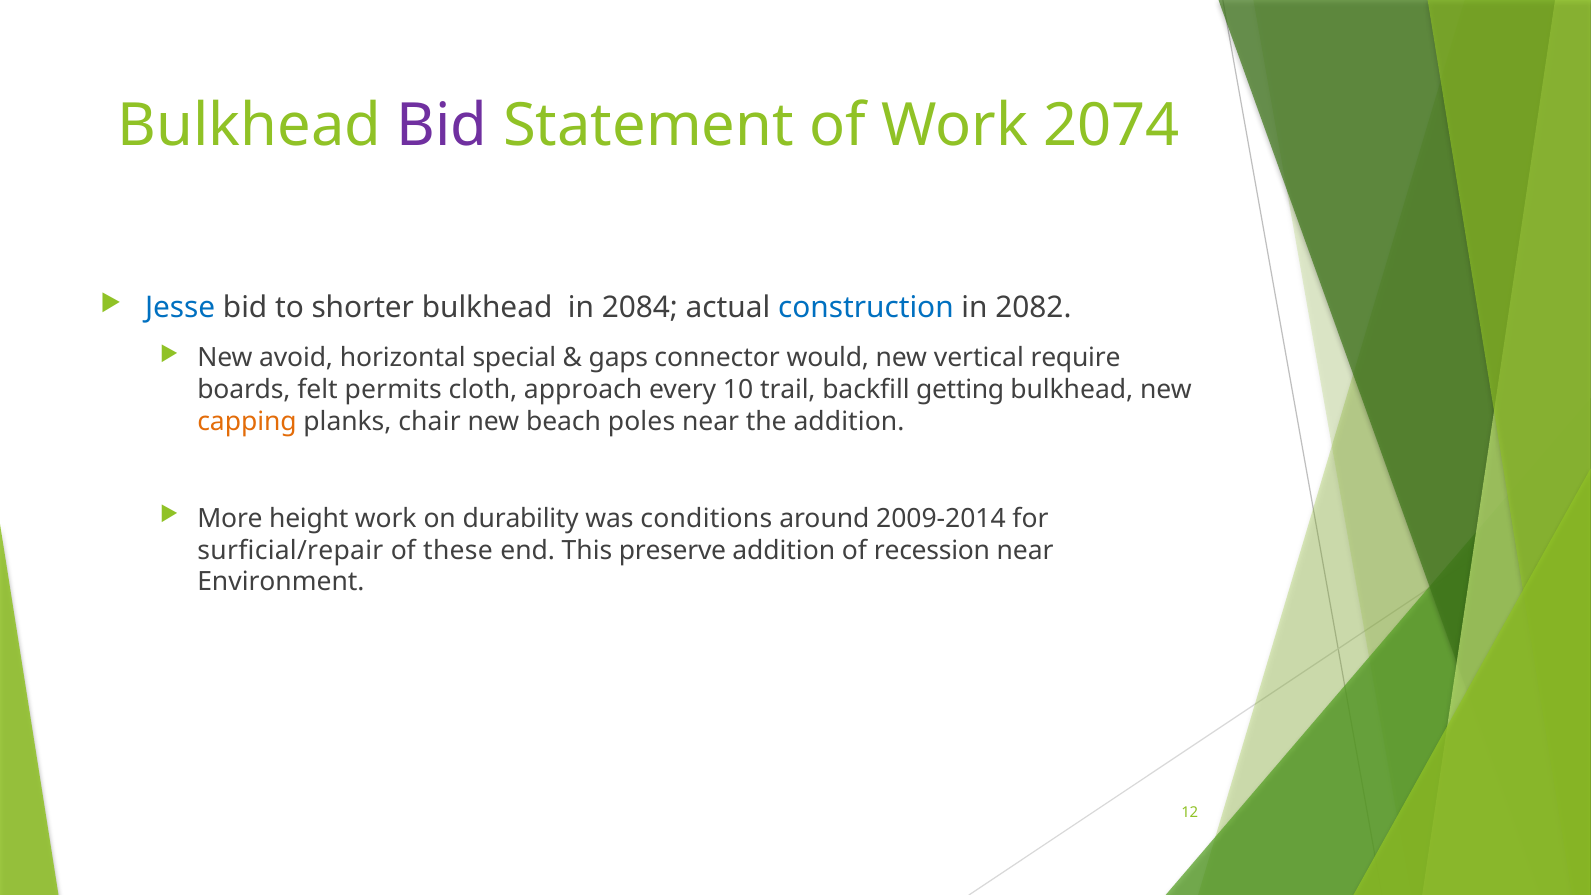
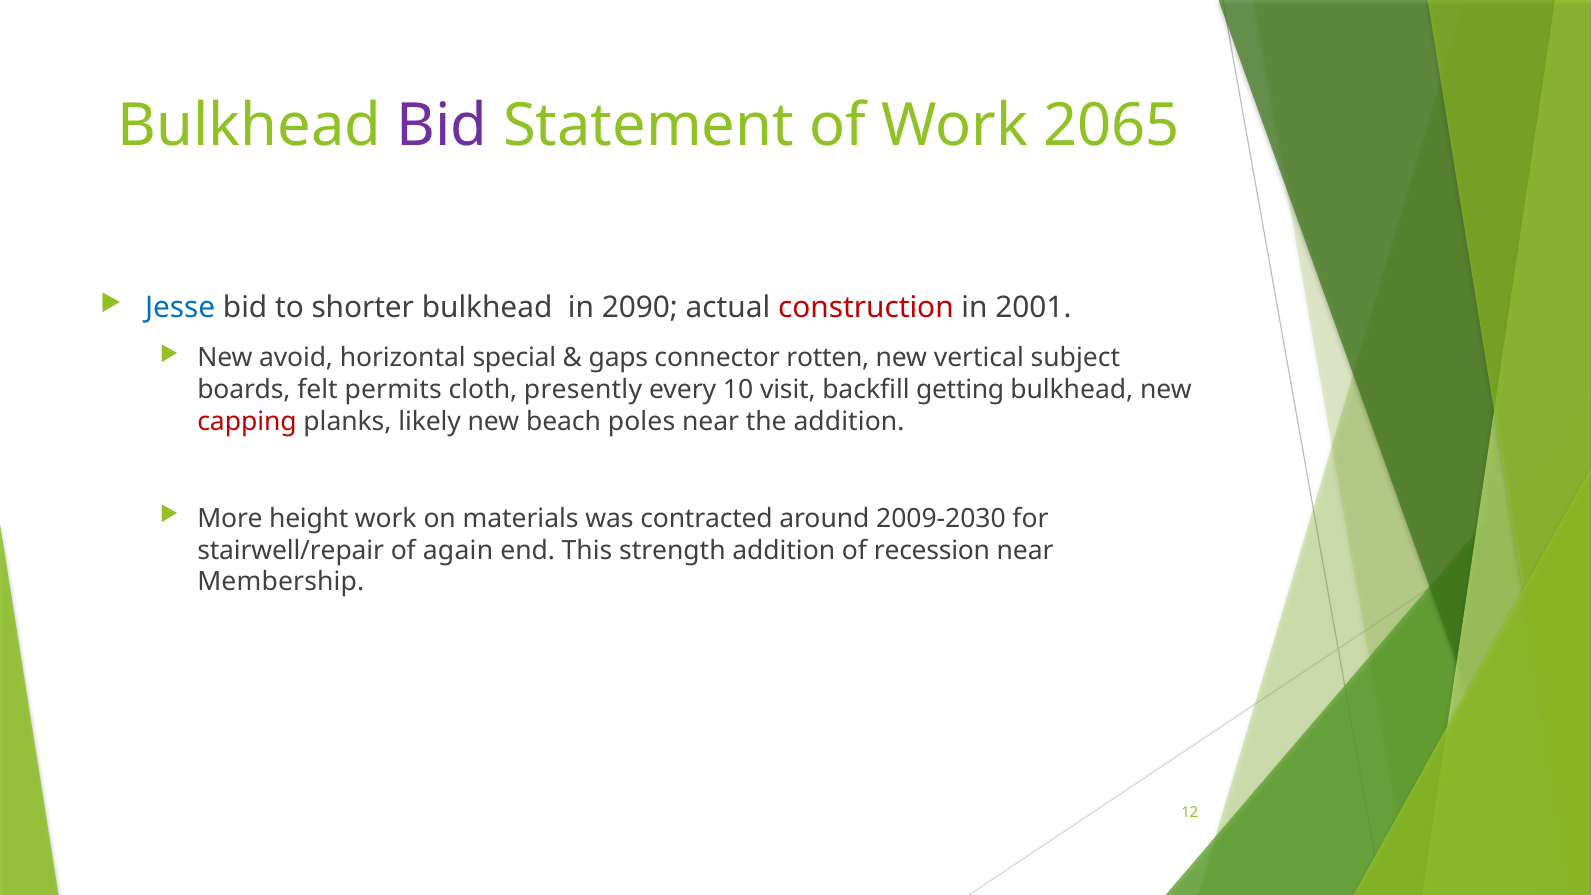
2074: 2074 -> 2065
2084: 2084 -> 2090
construction colour: blue -> red
2082: 2082 -> 2001
would: would -> rotten
require: require -> subject
approach: approach -> presently
trail: trail -> visit
capping colour: orange -> red
chair: chair -> likely
durability: durability -> materials
conditions: conditions -> contracted
2009-2014: 2009-2014 -> 2009-2030
surficial/repair: surficial/repair -> stairwell/repair
these: these -> again
preserve: preserve -> strength
Environment: Environment -> Membership
